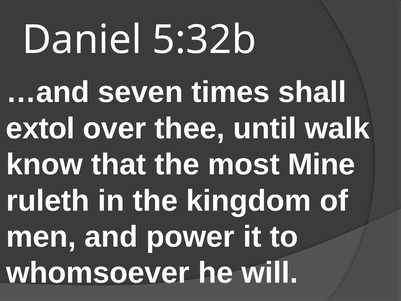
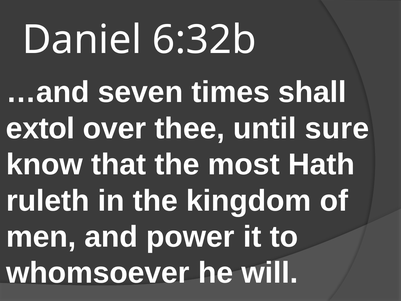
5:32b: 5:32b -> 6:32b
walk: walk -> sure
Mine: Mine -> Hath
